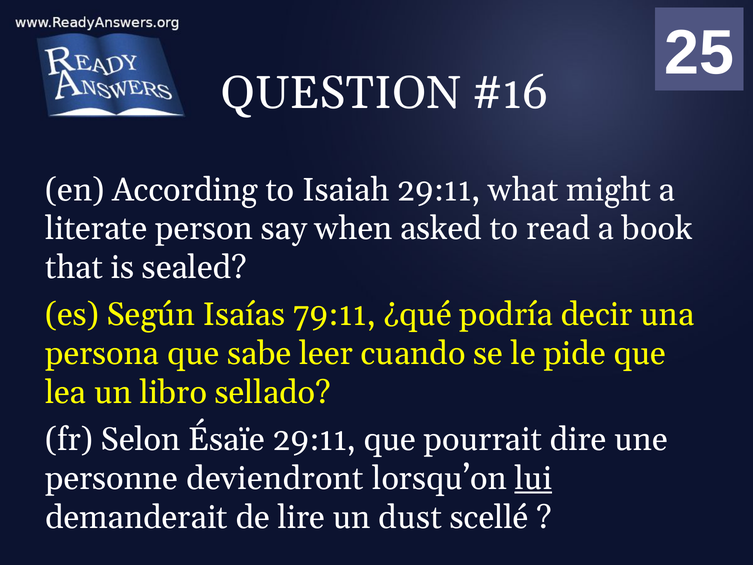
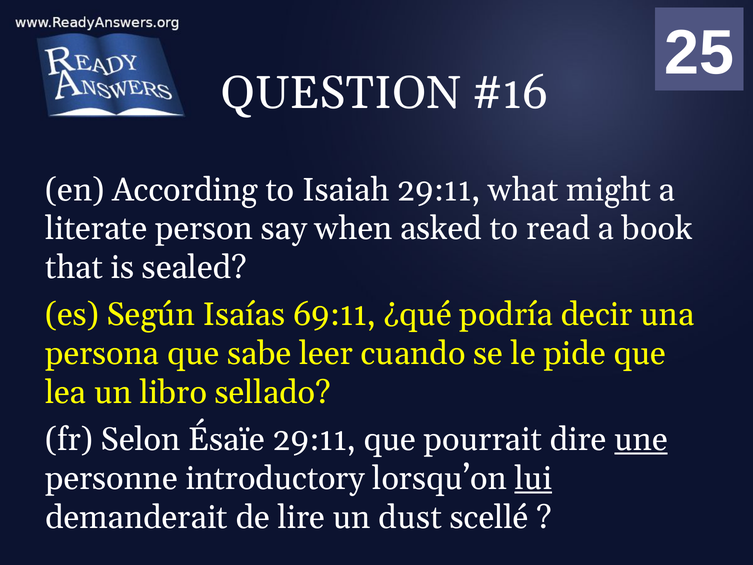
79:11: 79:11 -> 69:11
une underline: none -> present
deviendront: deviendront -> introductory
